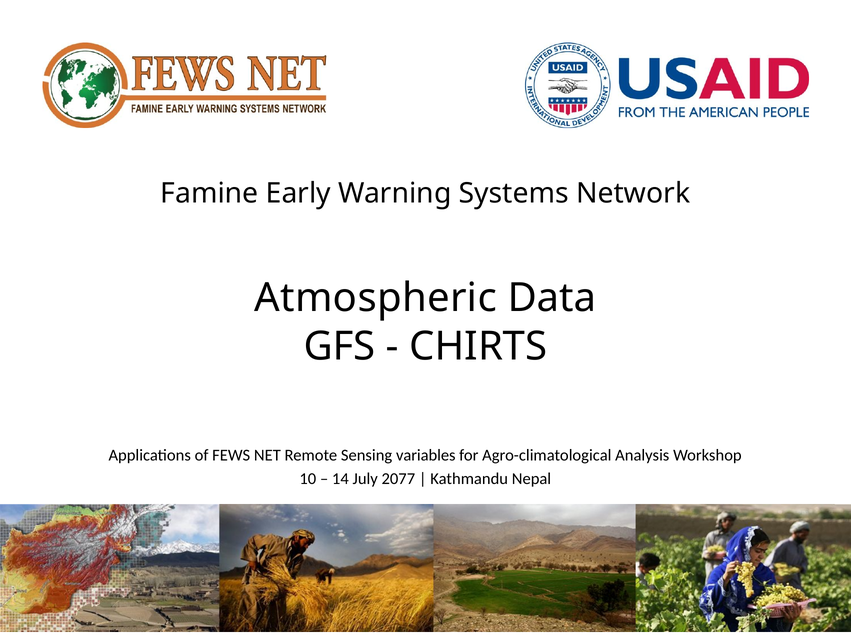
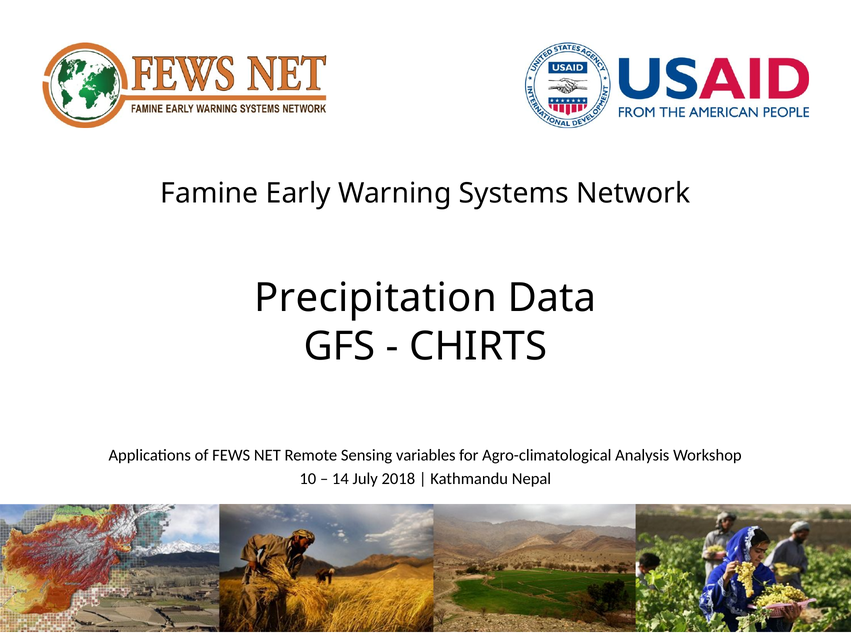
Atmospheric: Atmospheric -> Precipitation
2077: 2077 -> 2018
